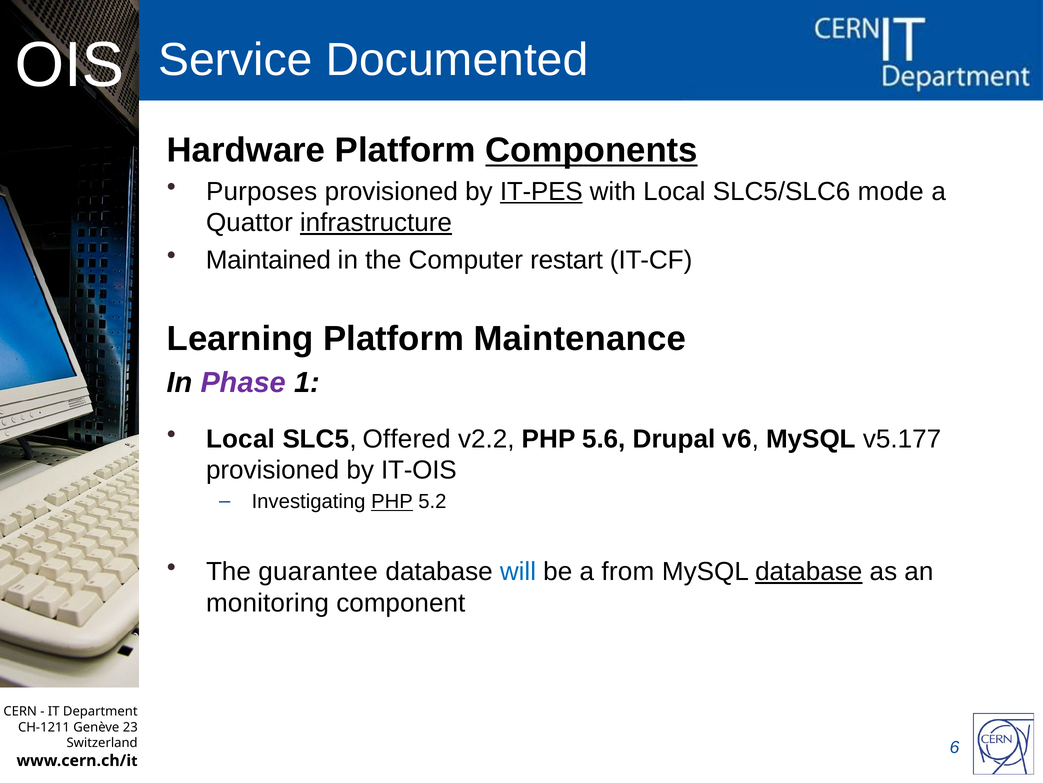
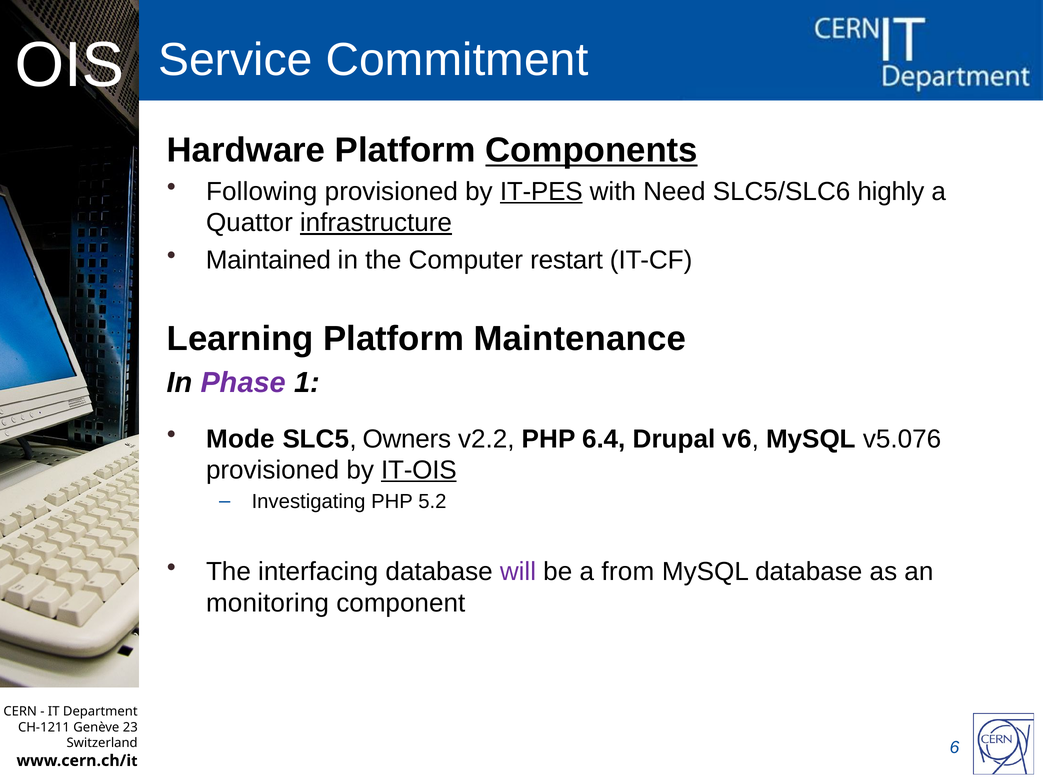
Documented: Documented -> Commitment
Purposes: Purposes -> Following
with Local: Local -> Need
mode: mode -> highly
Local at (241, 438): Local -> Mode
Offered: Offered -> Owners
5.6: 5.6 -> 6.4
v5.177: v5.177 -> v5.076
IT-OIS underline: none -> present
PHP at (392, 501) underline: present -> none
guarantee: guarantee -> interfacing
will colour: blue -> purple
database at (809, 571) underline: present -> none
